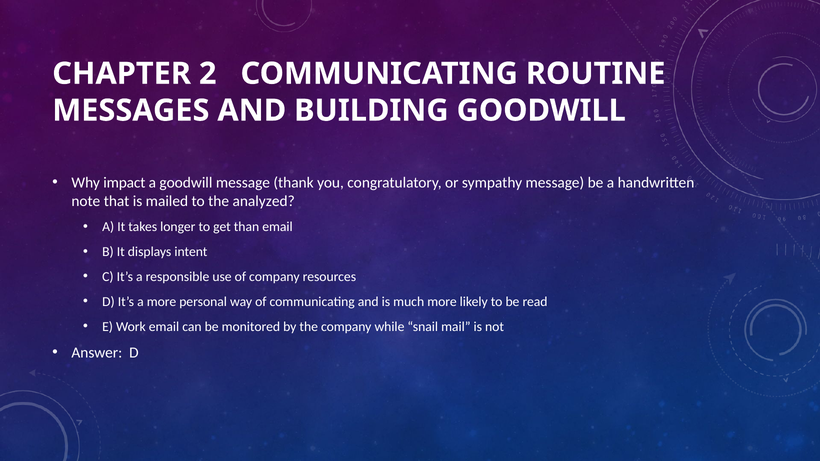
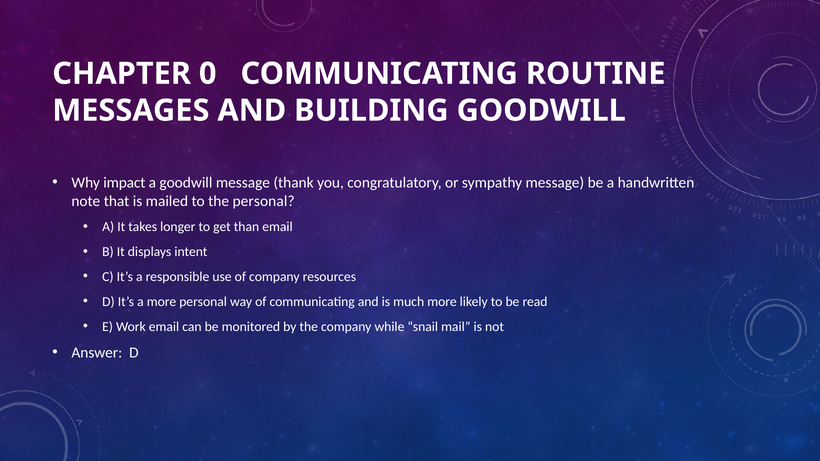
2: 2 -> 0
the analyzed: analyzed -> personal
